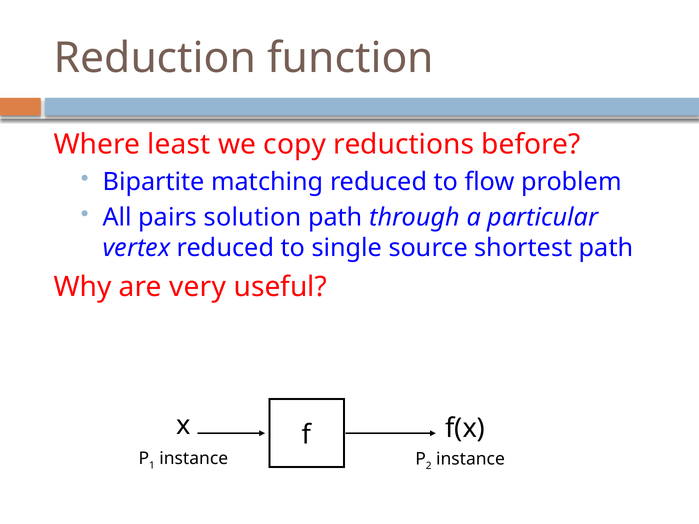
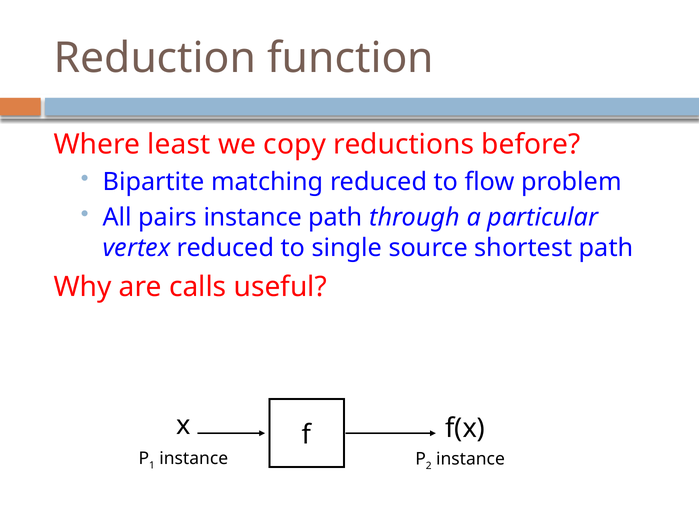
pairs solution: solution -> instance
very: very -> calls
